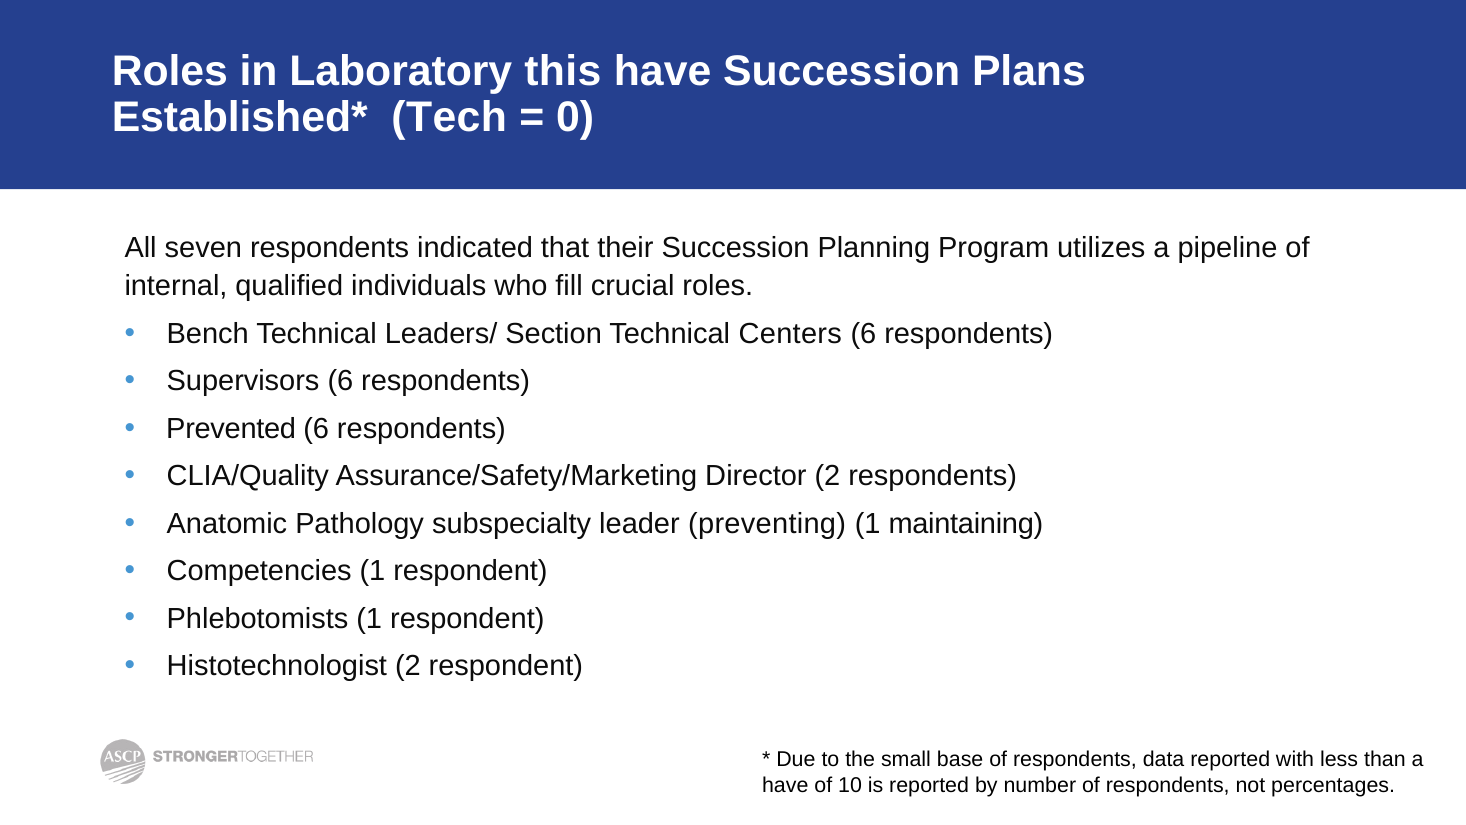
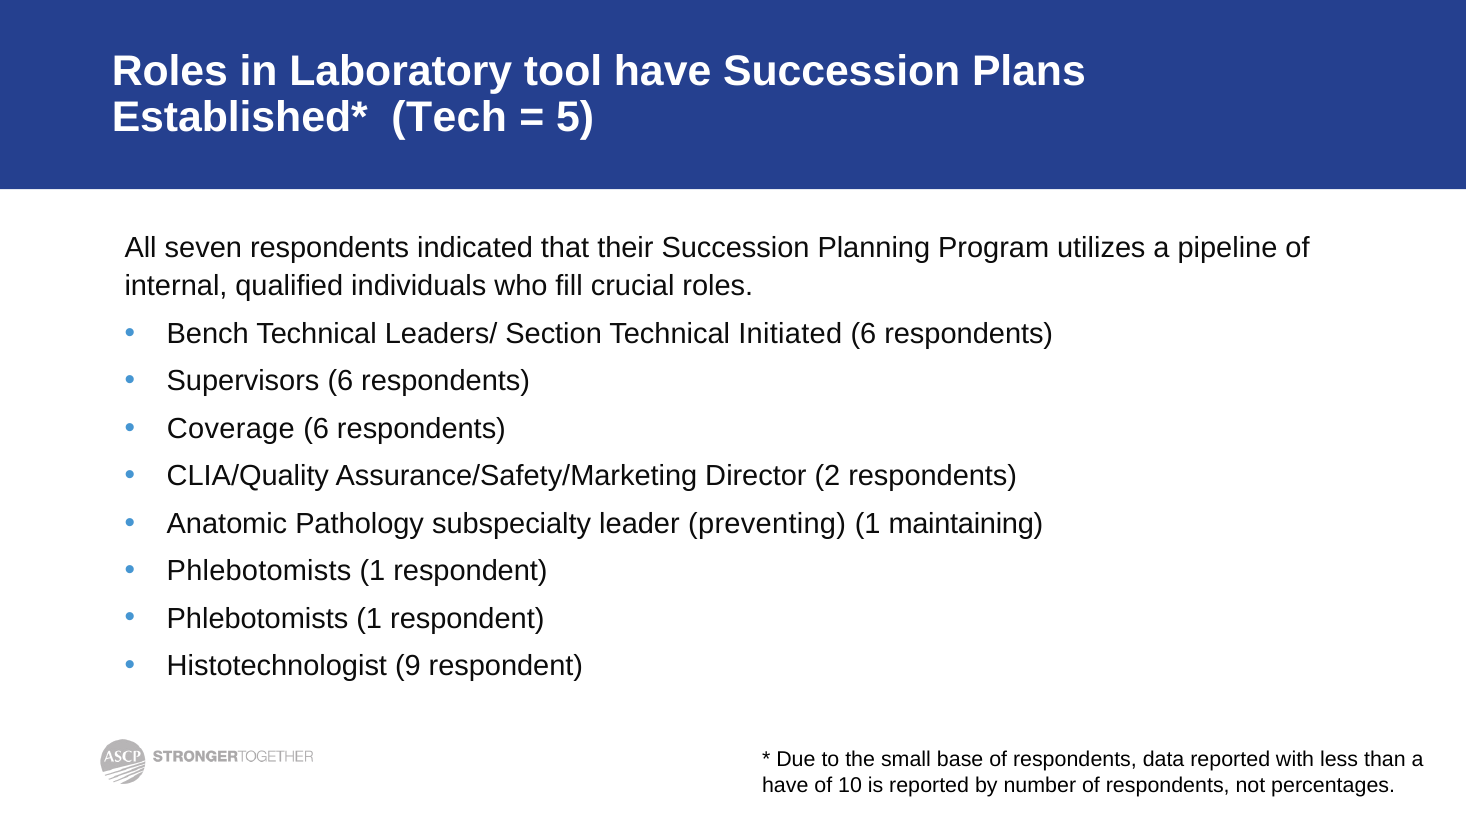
this: this -> tool
0: 0 -> 5
Centers: Centers -> Initiated
Prevented: Prevented -> Coverage
Competencies at (259, 571): Competencies -> Phlebotomists
Histotechnologist 2: 2 -> 9
